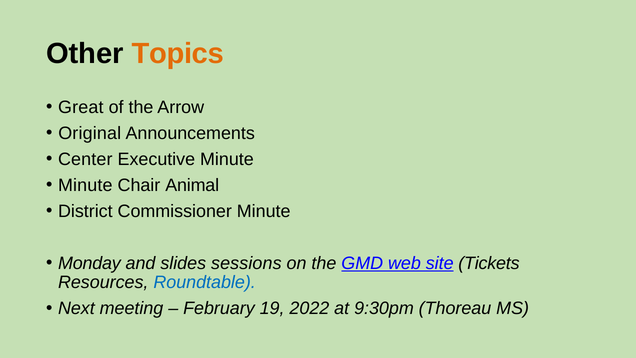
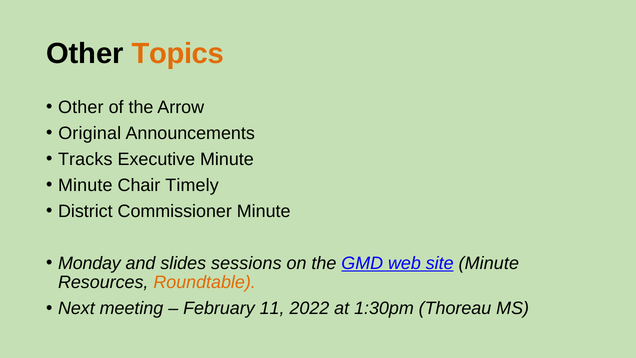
Great at (81, 107): Great -> Other
Center: Center -> Tracks
Animal: Animal -> Timely
site Tickets: Tickets -> Minute
Roundtable colour: blue -> orange
19: 19 -> 11
9:30pm: 9:30pm -> 1:30pm
